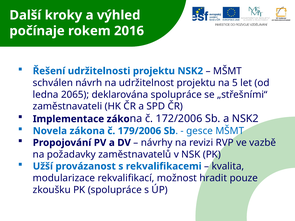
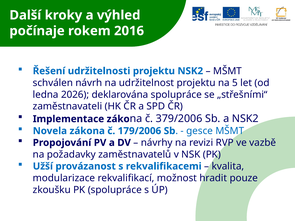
2065: 2065 -> 2026
172/2006: 172/2006 -> 379/2006
